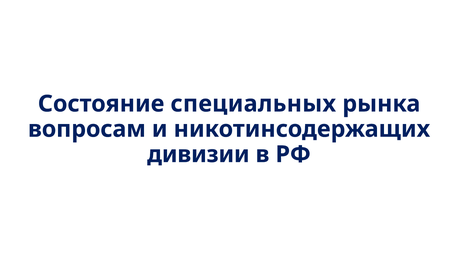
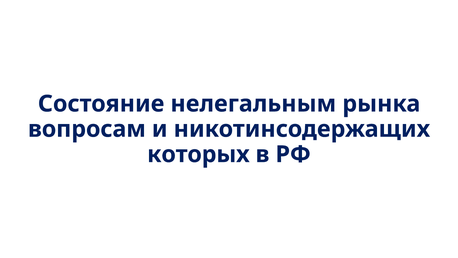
специальных: специальных -> нелегальным
дивизии: дивизии -> которых
